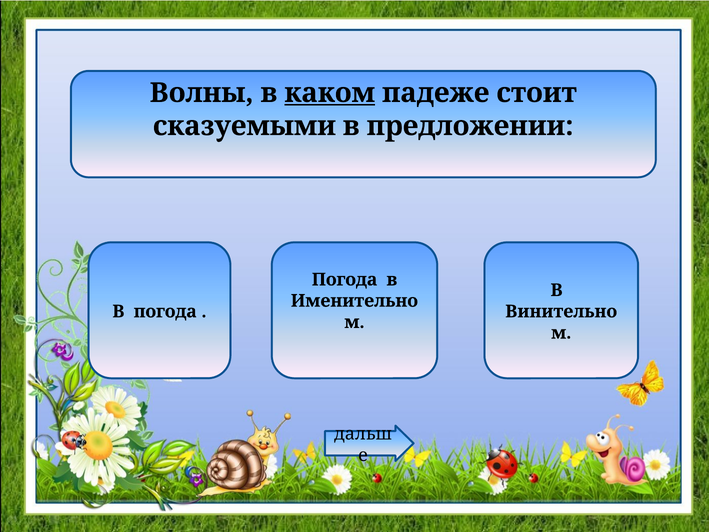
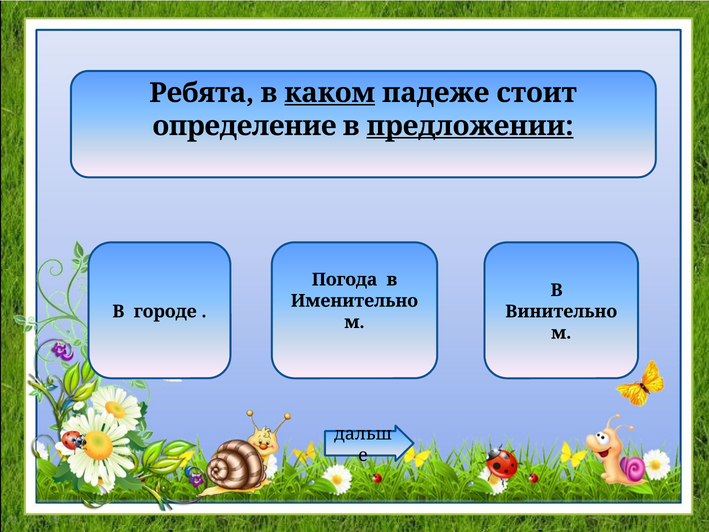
Волны: Волны -> Ребята
сказуемыми: сказуемыми -> определение
предложении underline: none -> present
В погода: погода -> городе
